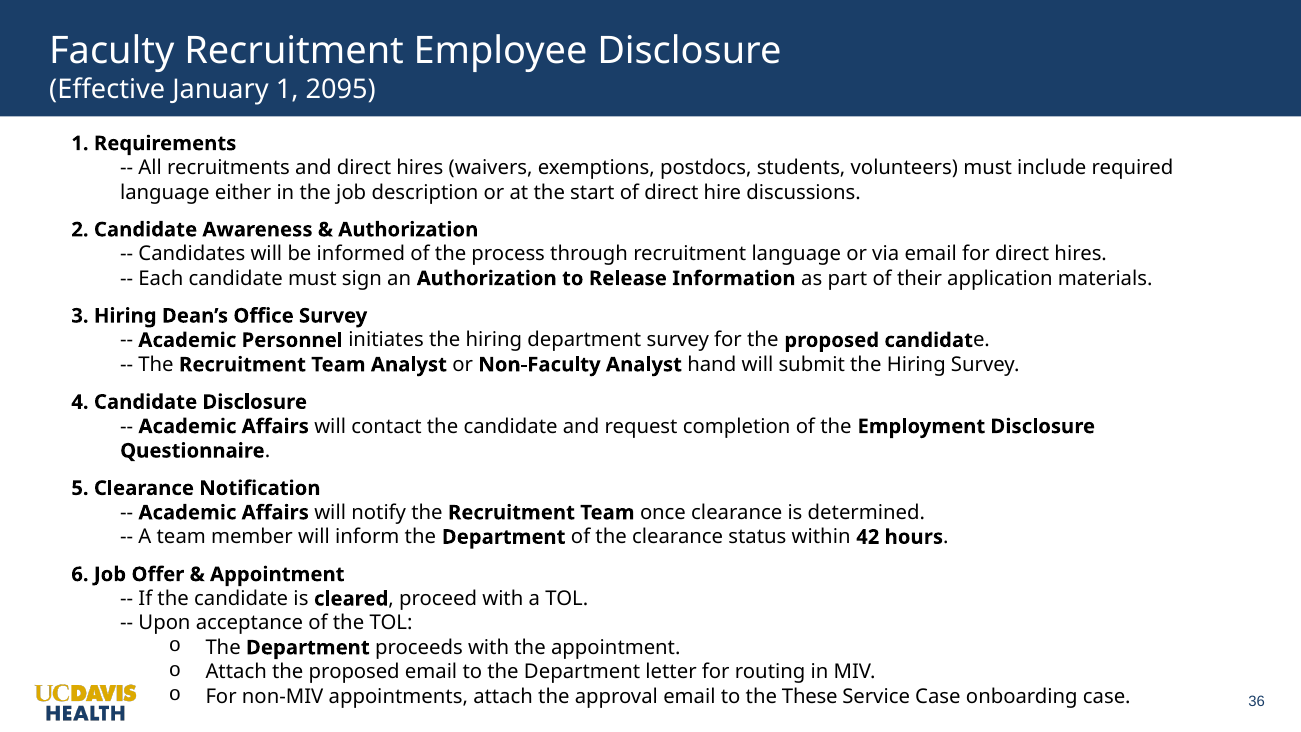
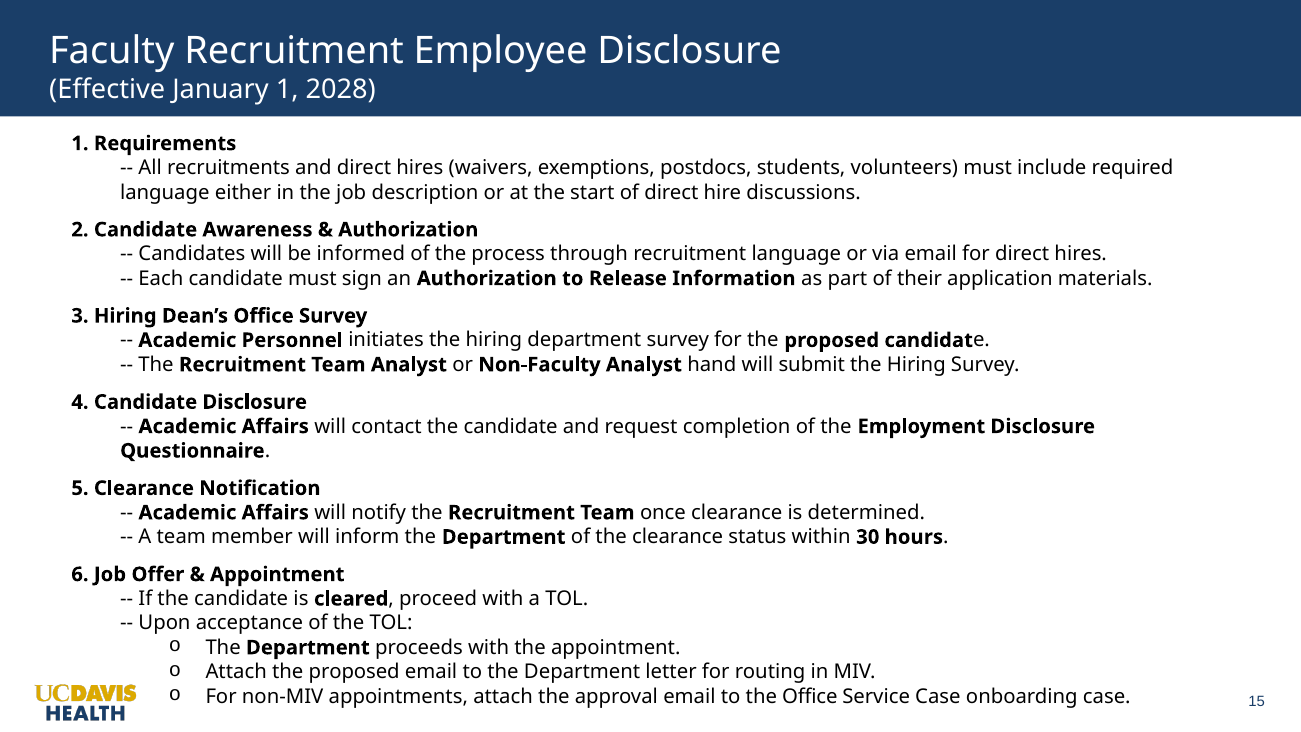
2095: 2095 -> 2028
42: 42 -> 30
the These: These -> Office
36: 36 -> 15
